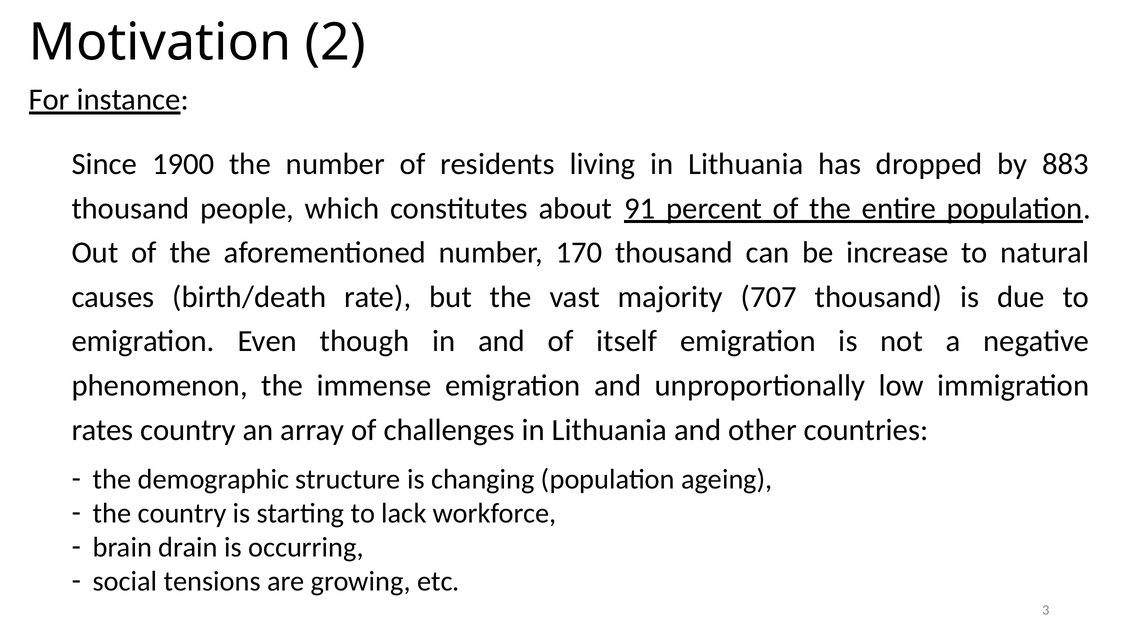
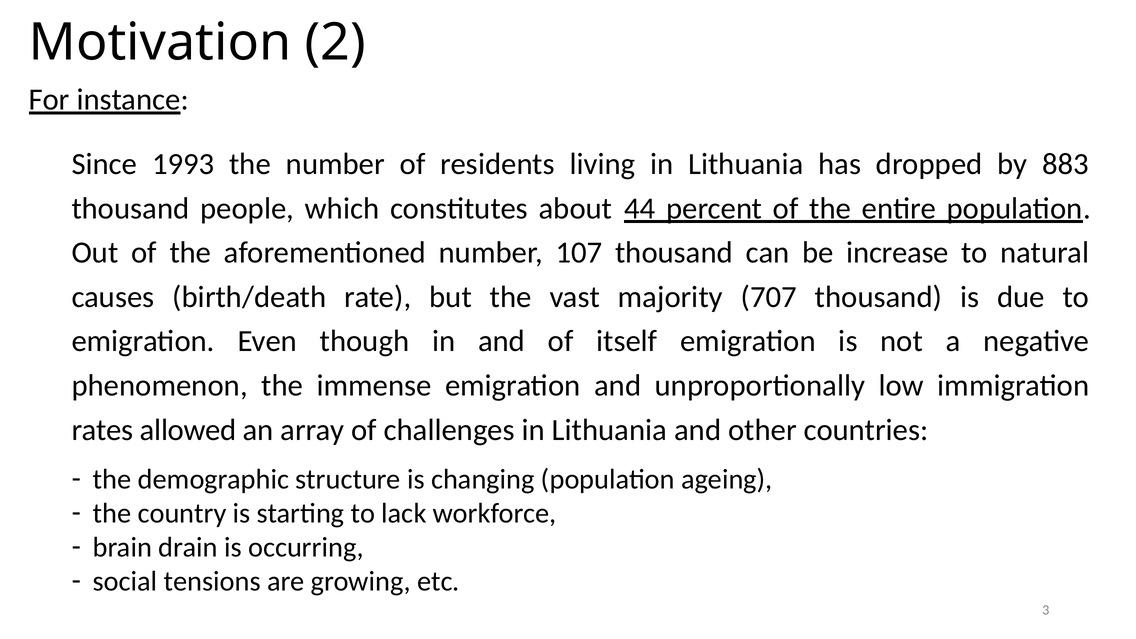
1900: 1900 -> 1993
91: 91 -> 44
170: 170 -> 107
rates country: country -> allowed
